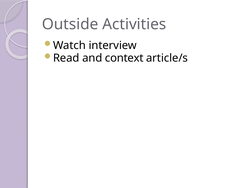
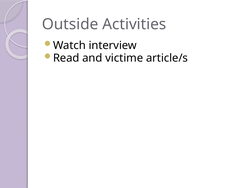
context: context -> victime
